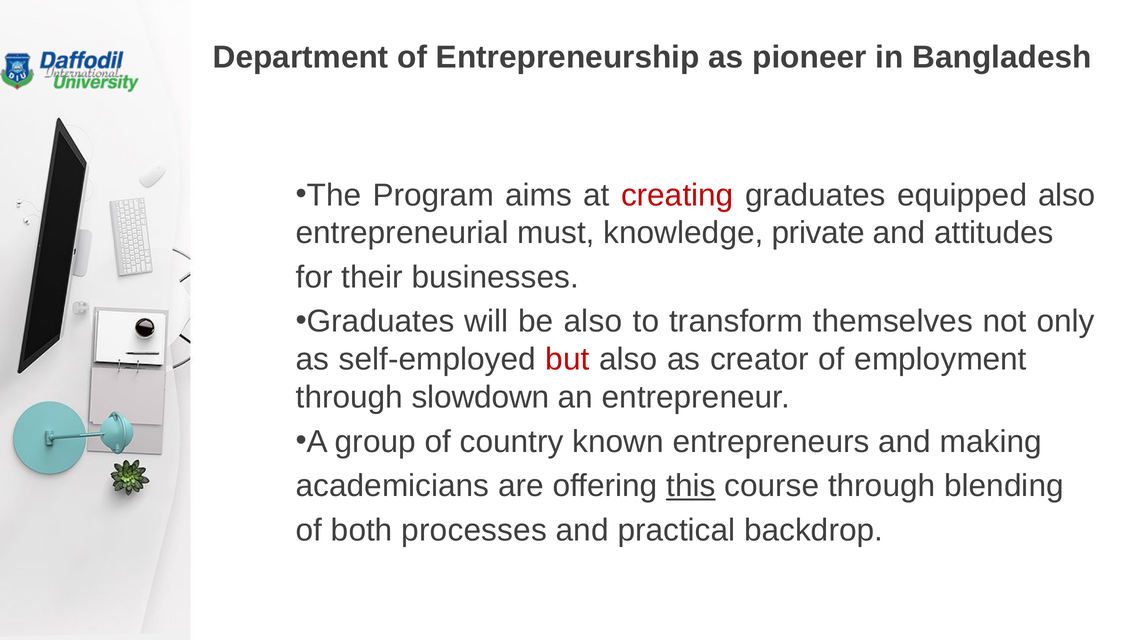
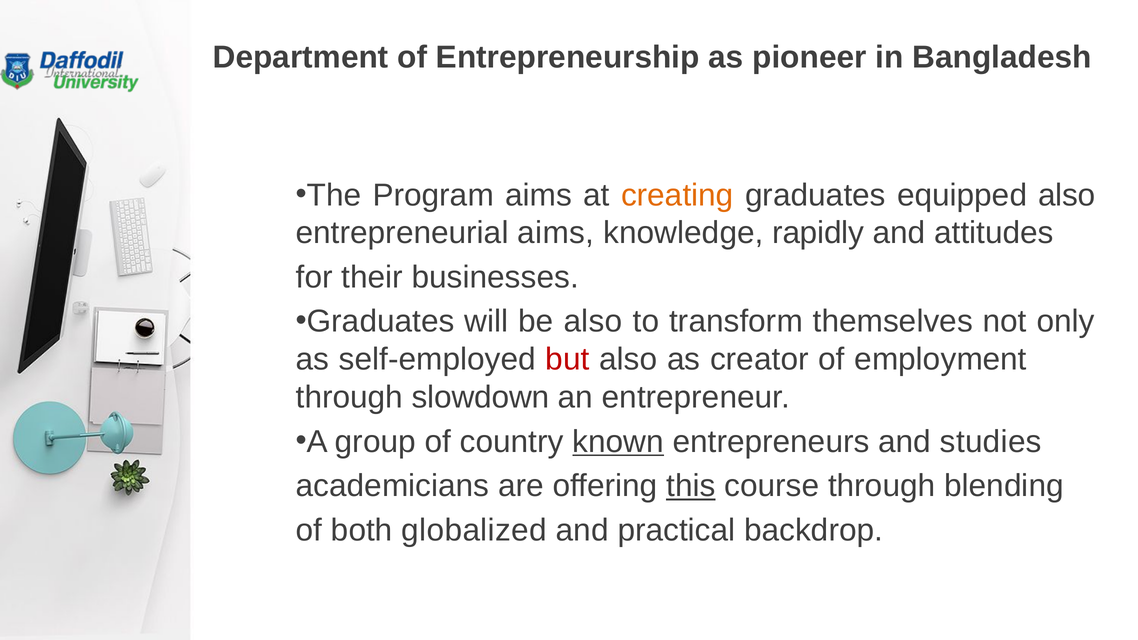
creating colour: red -> orange
entrepreneurial must: must -> aims
private: private -> rapidly
known underline: none -> present
making: making -> studies
processes: processes -> globalized
